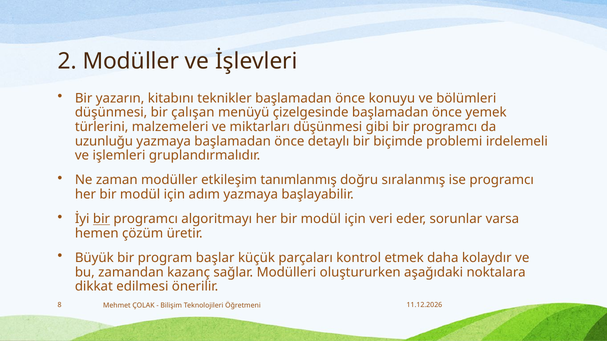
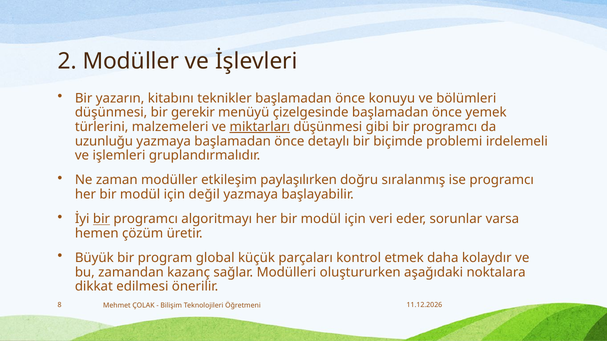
çalışan: çalışan -> gerekir
miktarları underline: none -> present
tanımlanmış: tanımlanmış -> paylaşılırken
adım: adım -> değil
başlar: başlar -> global
